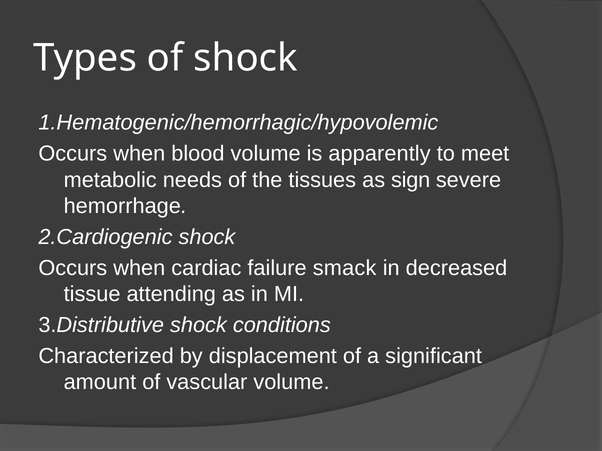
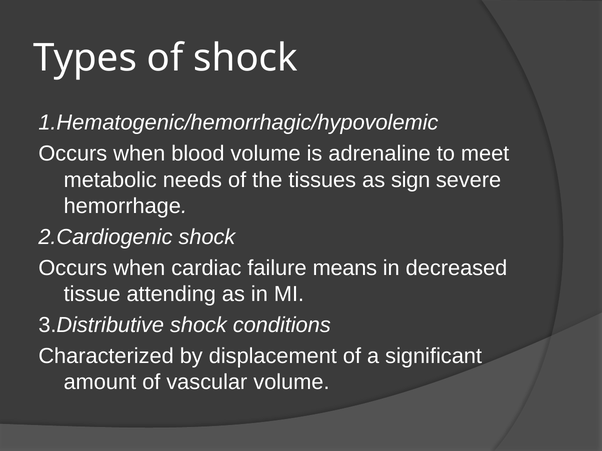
apparently: apparently -> adrenaline
smack: smack -> means
